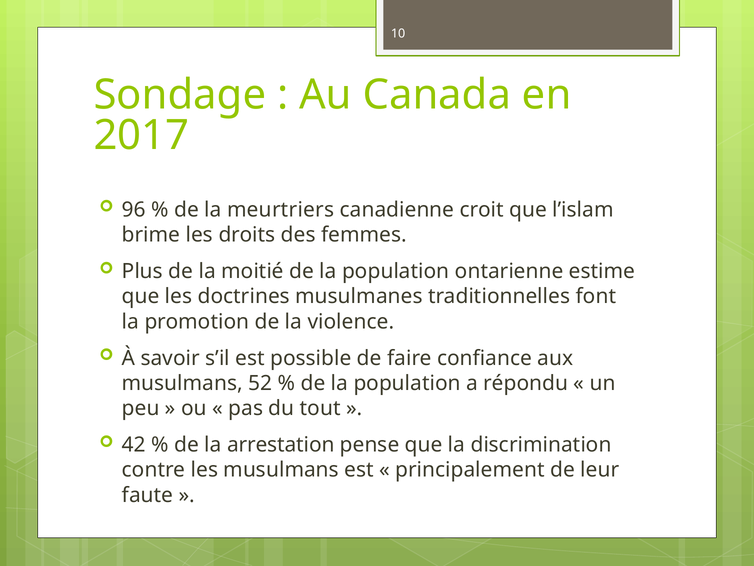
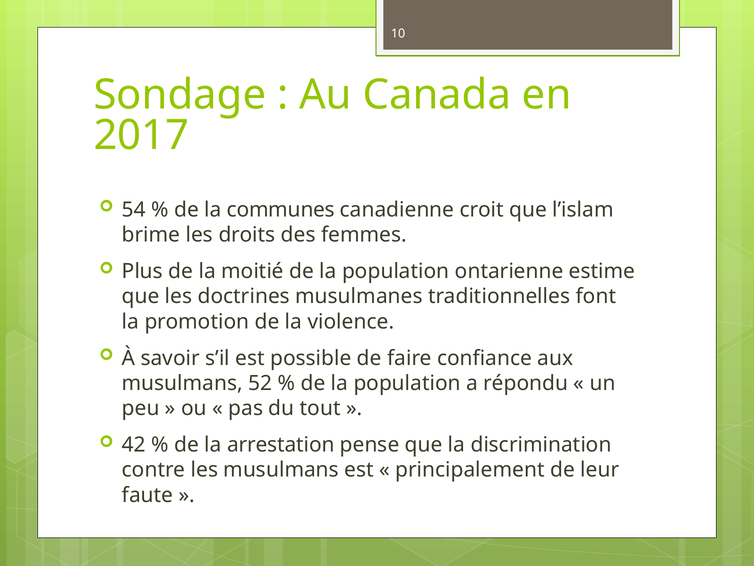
96: 96 -> 54
meurtriers: meurtriers -> communes
